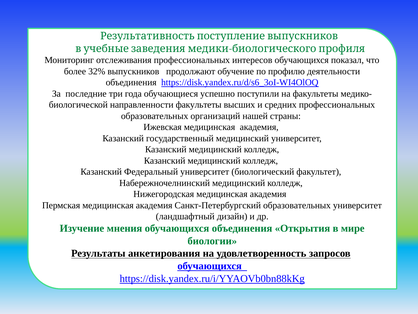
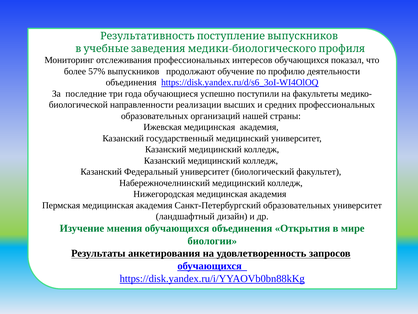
32%: 32% -> 57%
направленности факультеты: факультеты -> реализации
